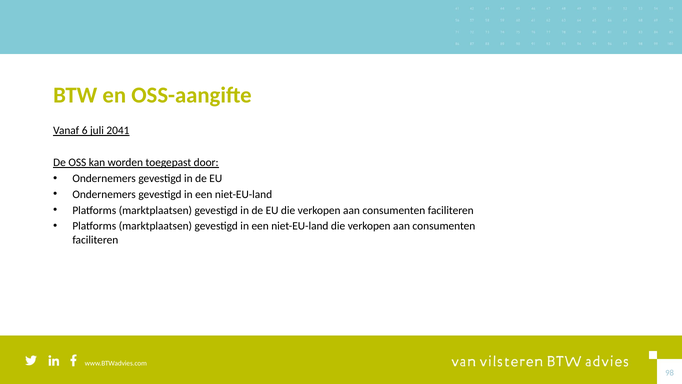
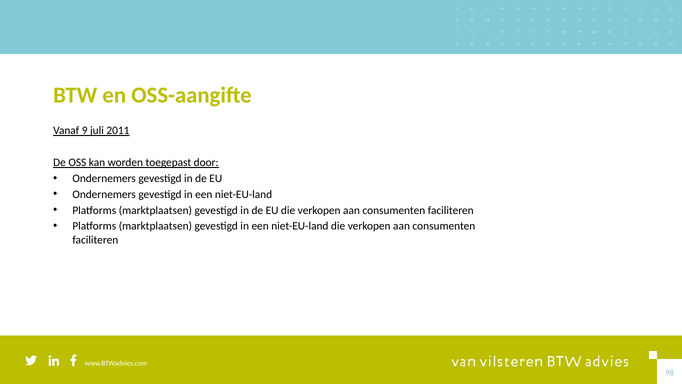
6: 6 -> 9
2041: 2041 -> 2011
